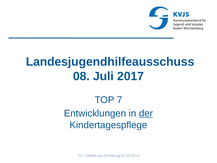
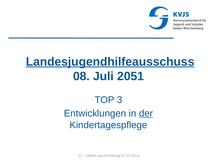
Landesjugendhilfeausschuss underline: none -> present
2017: 2017 -> 2051
7: 7 -> 3
